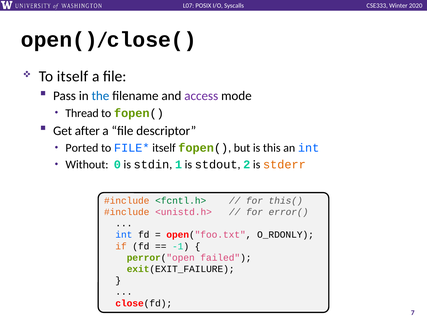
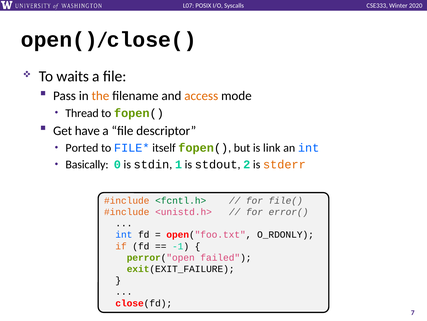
To itself: itself -> waits
the colour: blue -> orange
access colour: purple -> orange
after: after -> have
this: this -> link
Without: Without -> Basically
this(: this( -> file(
